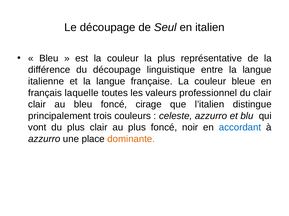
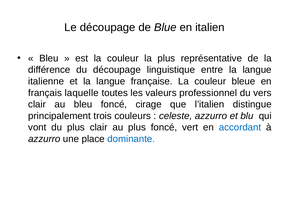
Seul: Seul -> Blue
du clair: clair -> vers
noir: noir -> vert
dominante colour: orange -> blue
